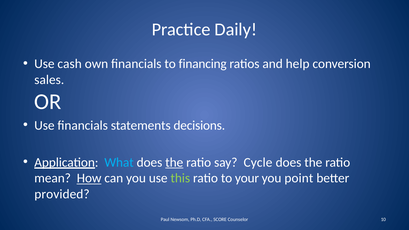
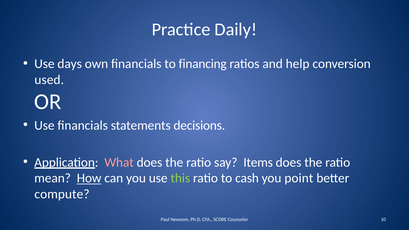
cash: cash -> days
sales: sales -> used
What colour: light blue -> pink
the at (174, 162) underline: present -> none
Cycle: Cycle -> Items
your: your -> cash
provided: provided -> compute
